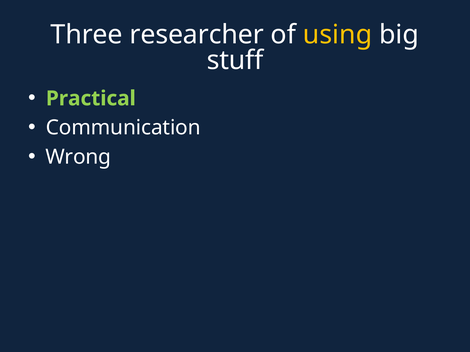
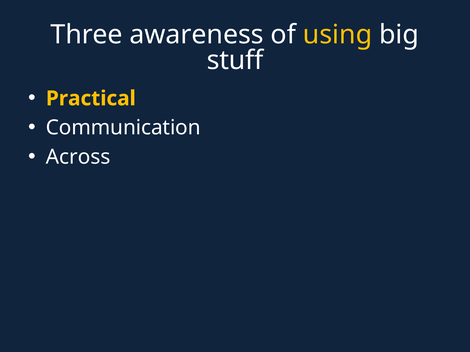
researcher: researcher -> awareness
Practical colour: light green -> yellow
Wrong: Wrong -> Across
